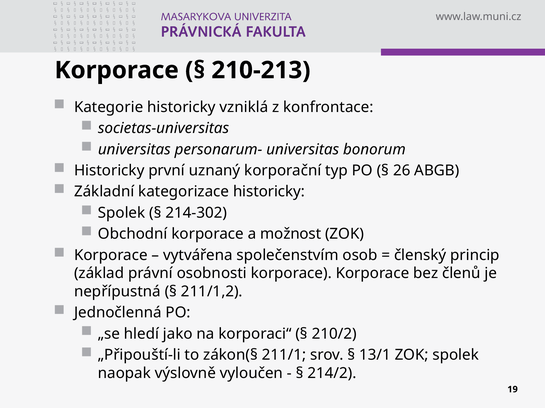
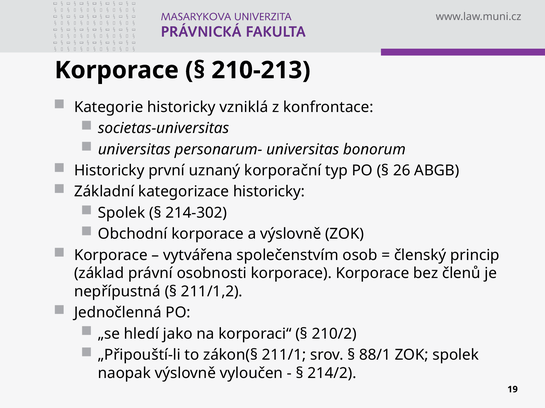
a možnost: možnost -> výslovně
13/1: 13/1 -> 88/1
